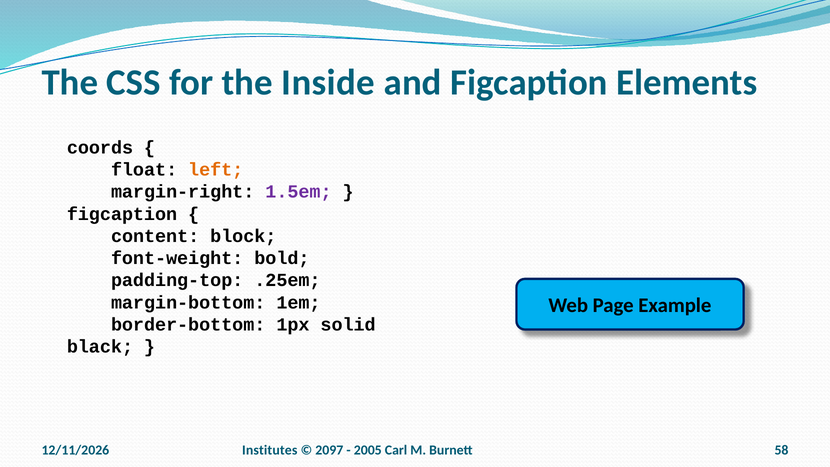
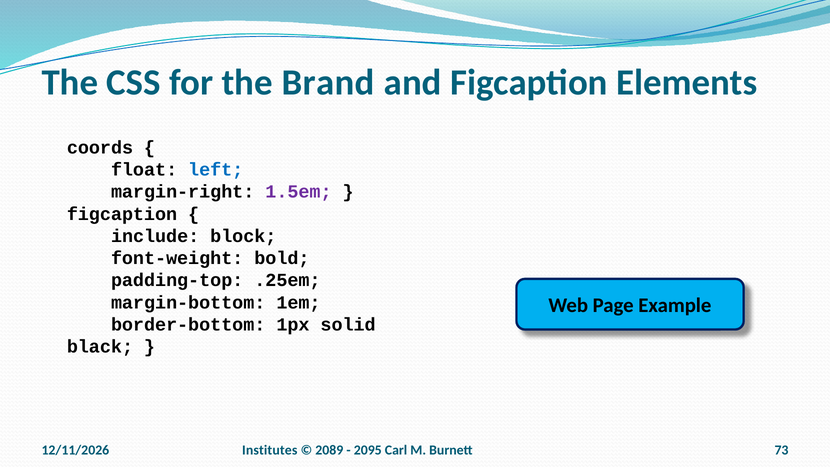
Inside: Inside -> Brand
left colour: orange -> blue
content: content -> include
2097: 2097 -> 2089
2005: 2005 -> 2095
58: 58 -> 73
